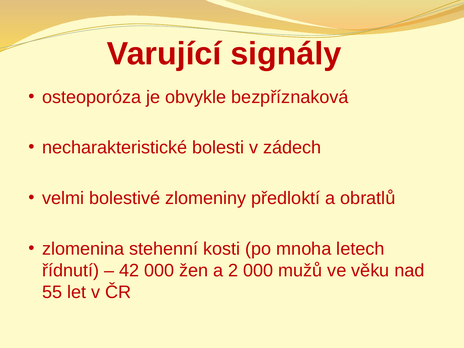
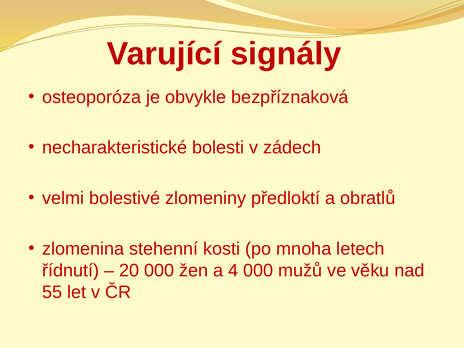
42: 42 -> 20
2: 2 -> 4
